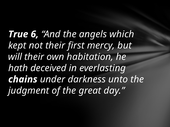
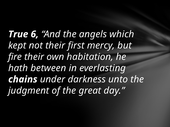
will: will -> fire
deceived: deceived -> between
